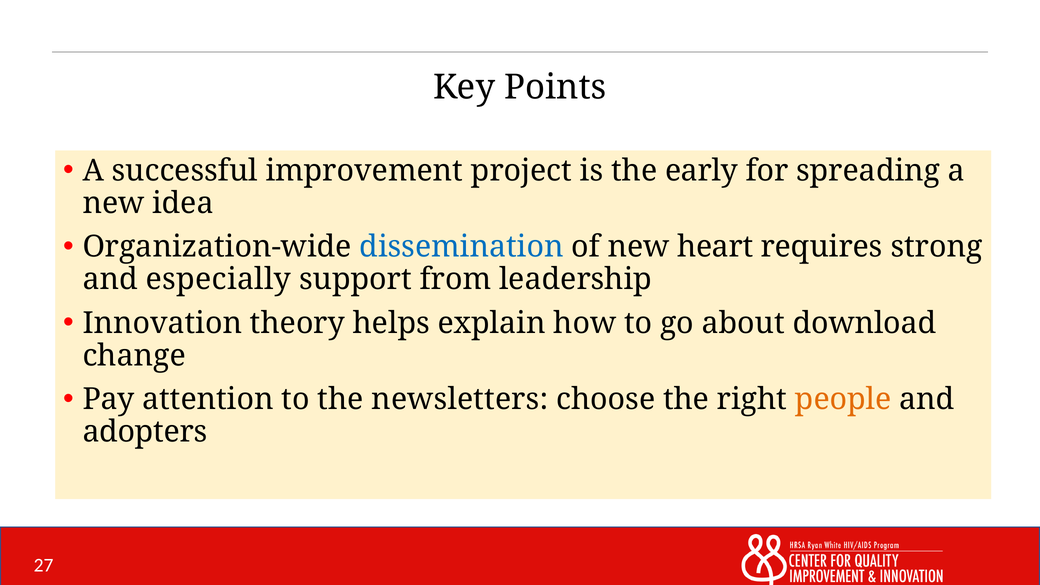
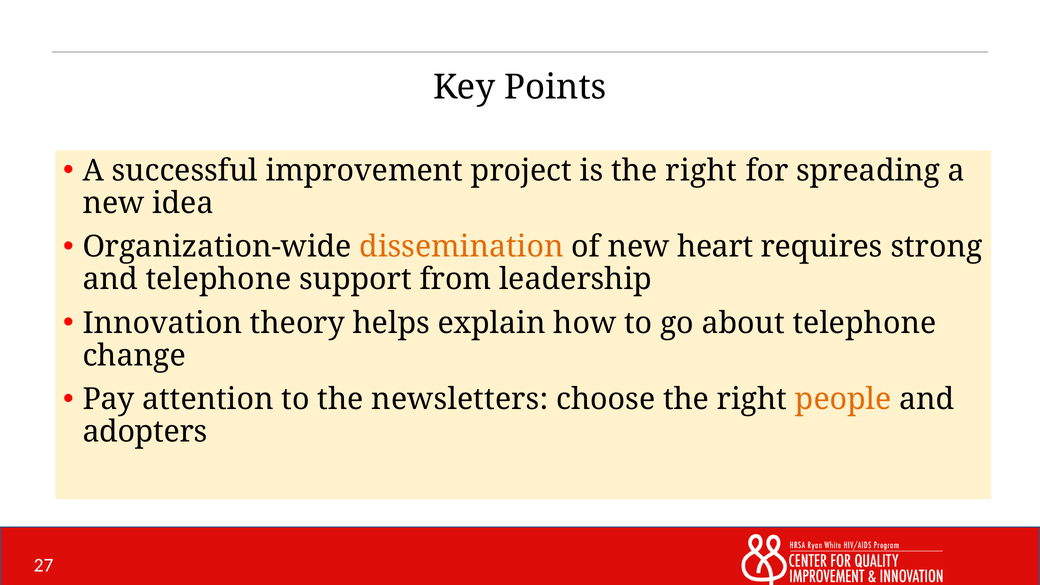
is the early: early -> right
dissemination colour: blue -> orange
and especially: especially -> telephone
about download: download -> telephone
